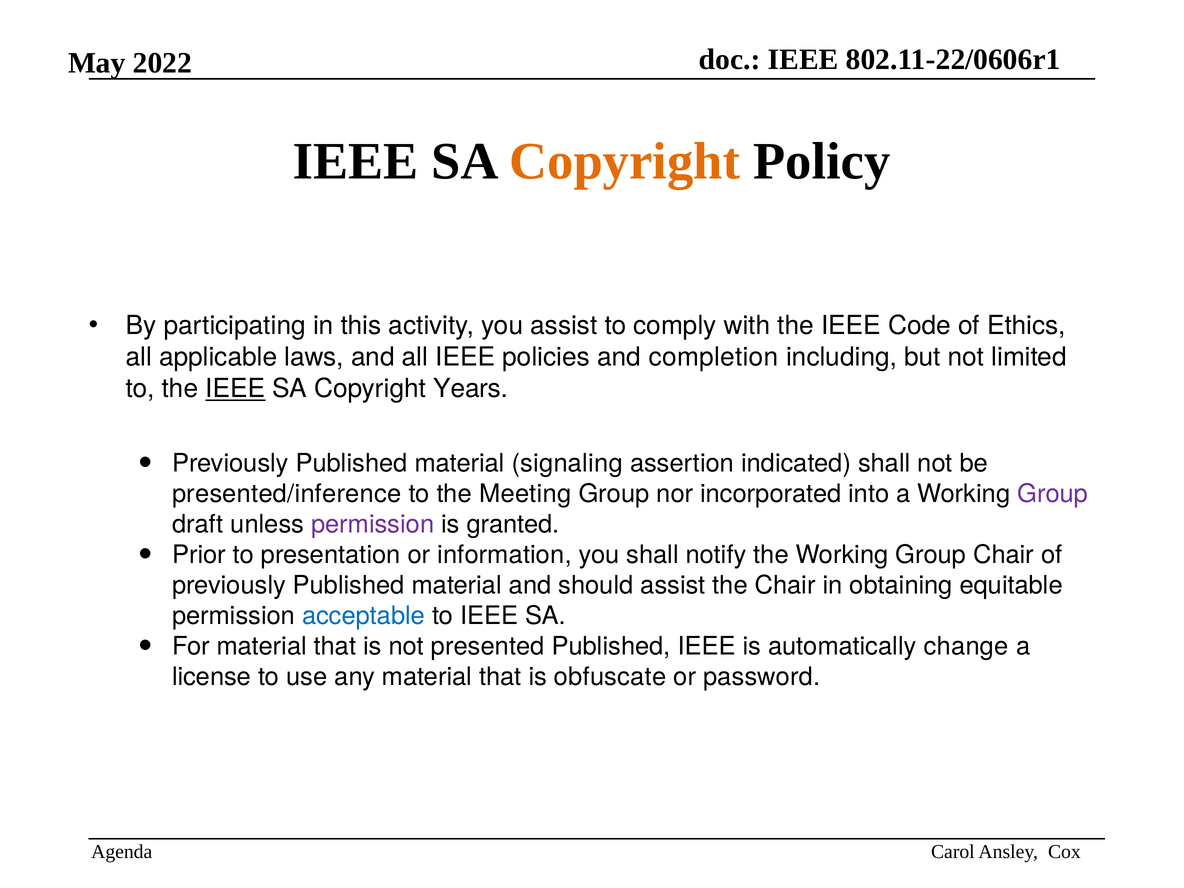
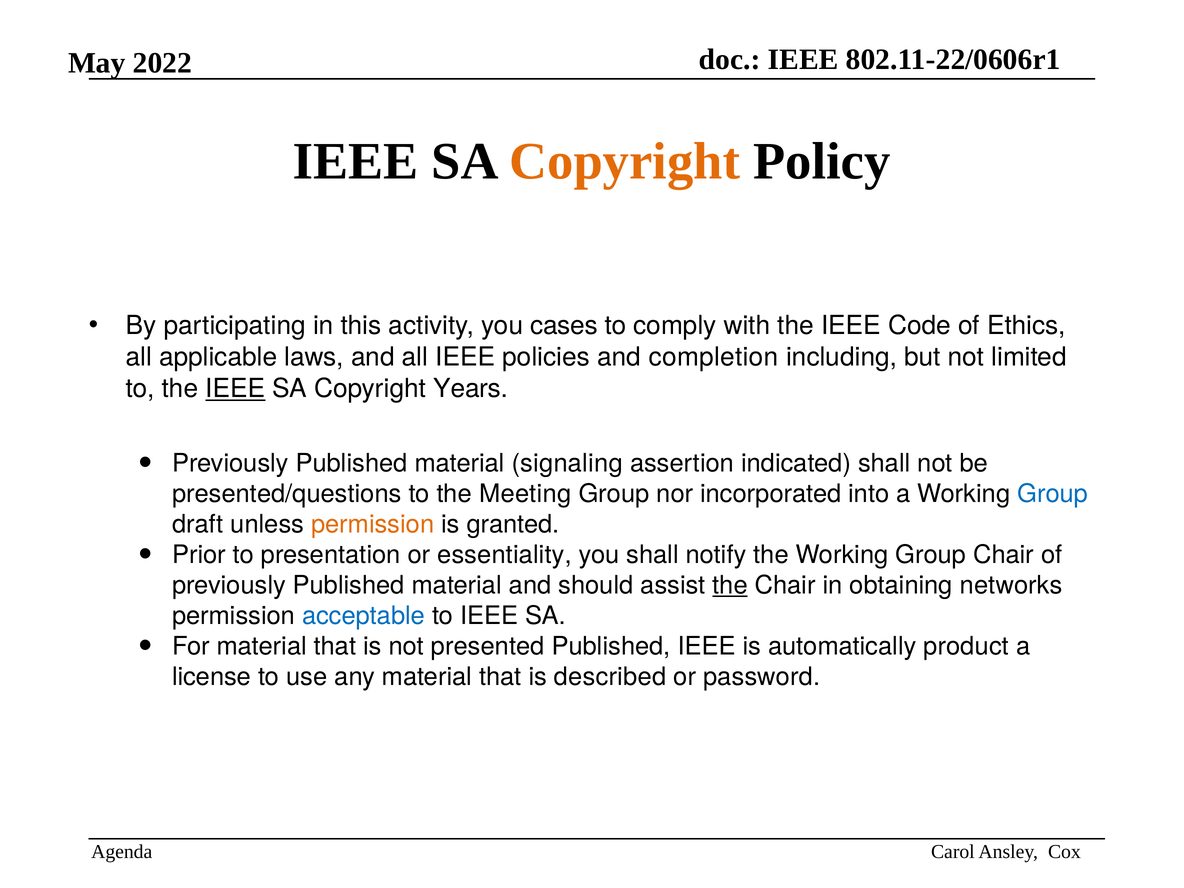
you assist: assist -> cases
presented/inference: presented/inference -> presented/questions
Group at (1053, 494) colour: purple -> blue
permission at (373, 524) colour: purple -> orange
information: information -> essentiality
the at (730, 585) underline: none -> present
equitable: equitable -> networks
change: change -> product
obfuscate: obfuscate -> described
